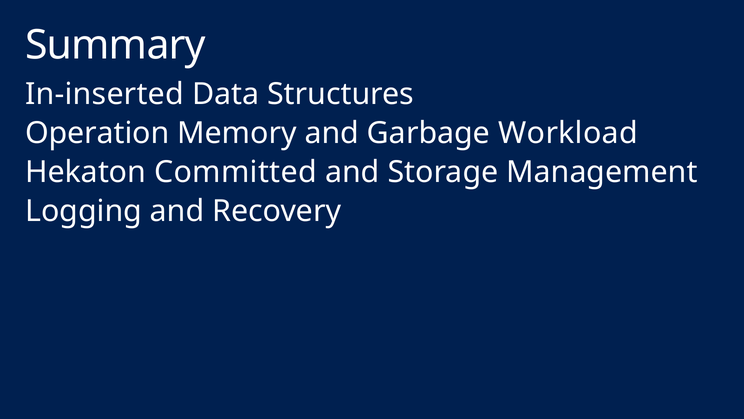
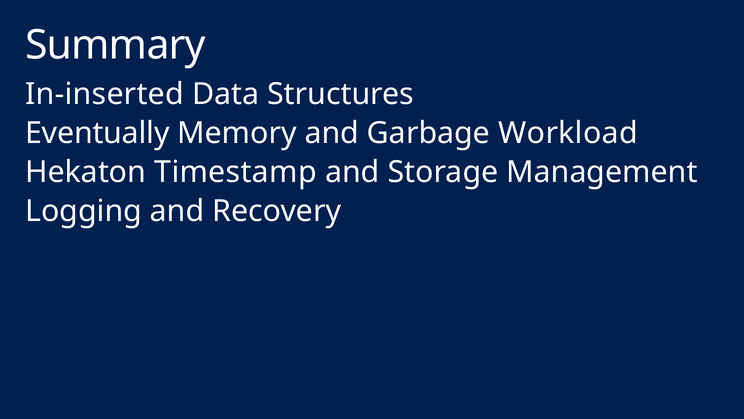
Operation: Operation -> Eventually
Committed: Committed -> Timestamp
